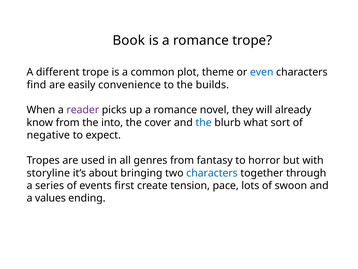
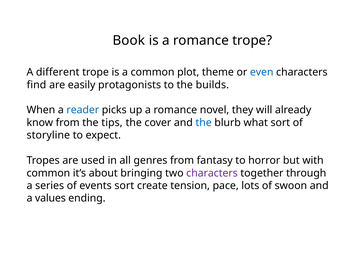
convenience: convenience -> protagonists
reader colour: purple -> blue
into: into -> tips
negative: negative -> storyline
storyline at (48, 173): storyline -> common
characters at (212, 173) colour: blue -> purple
events first: first -> sort
